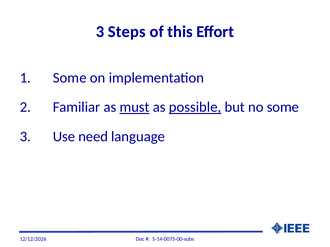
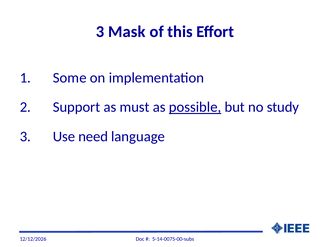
Steps: Steps -> Mask
Familiar: Familiar -> Support
must underline: present -> none
no some: some -> study
